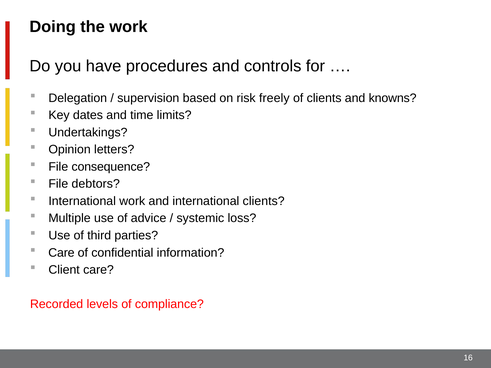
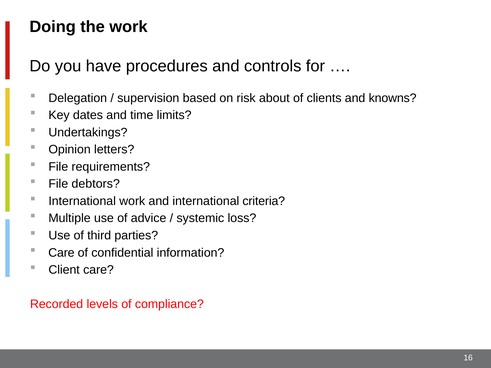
freely: freely -> about
consequence: consequence -> requirements
international clients: clients -> criteria
